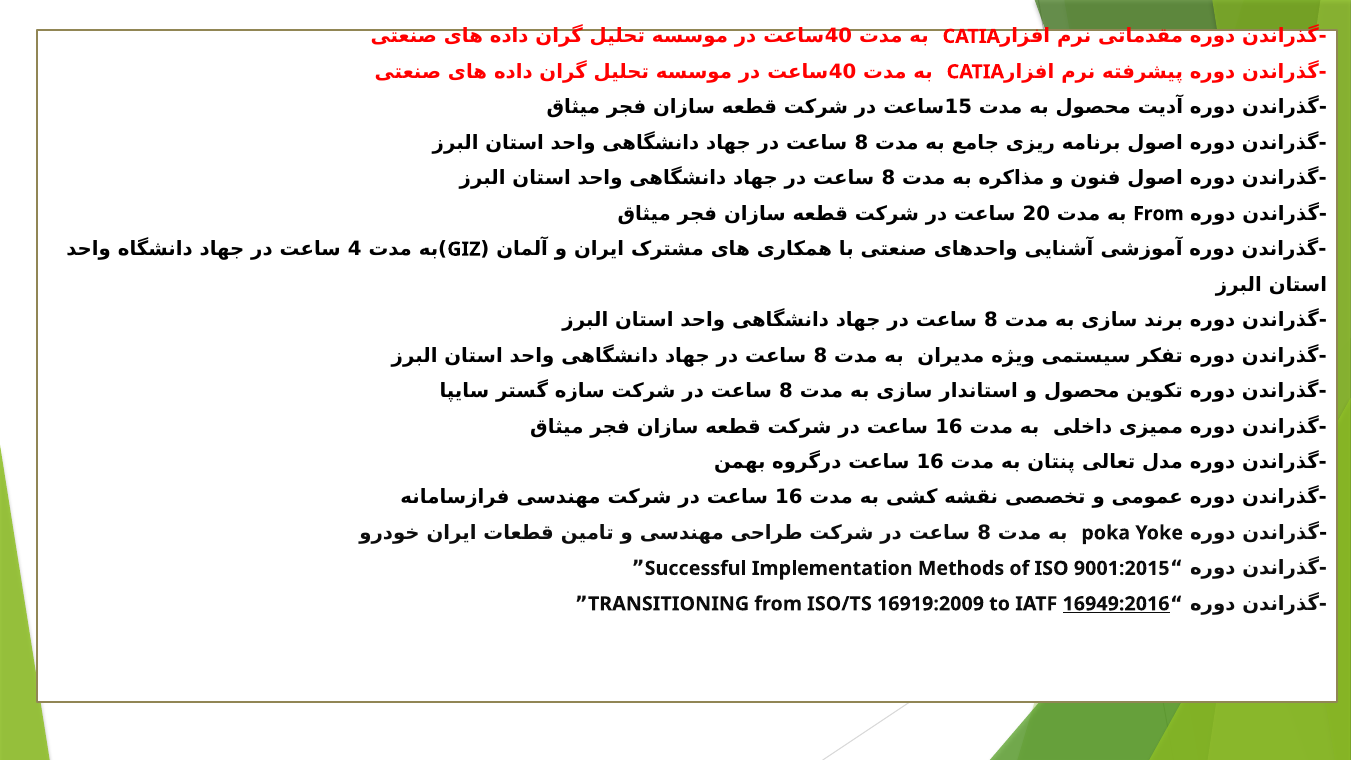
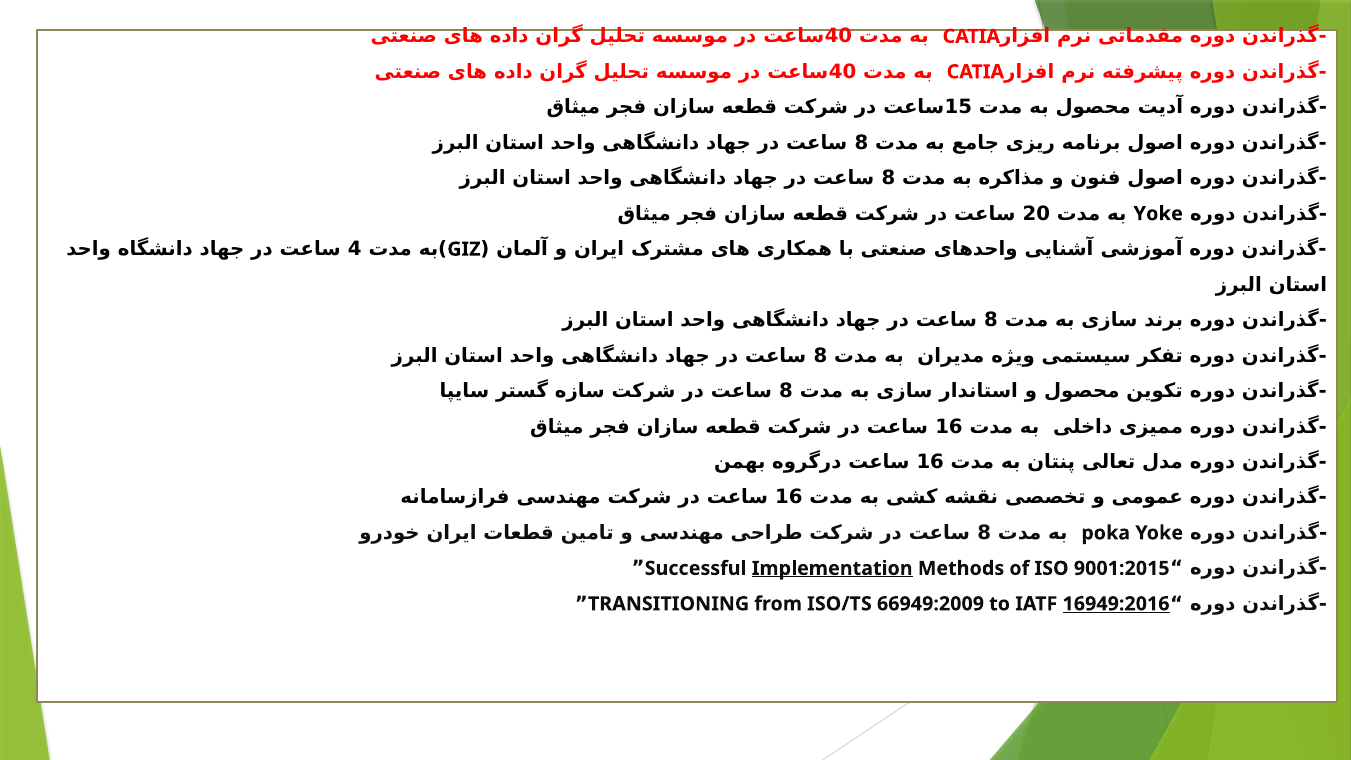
From at (1158, 214): From -> Yoke
Implementation underline: none -> present
16919:2009: 16919:2009 -> 66949:2009
